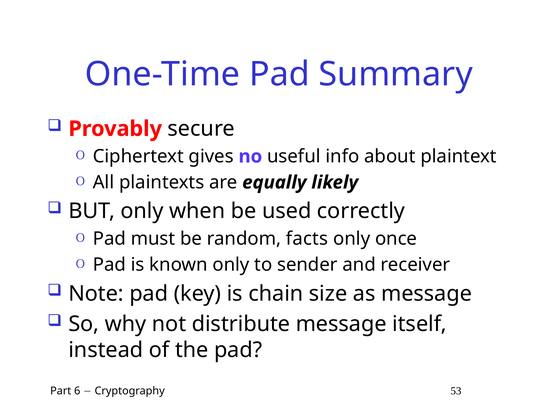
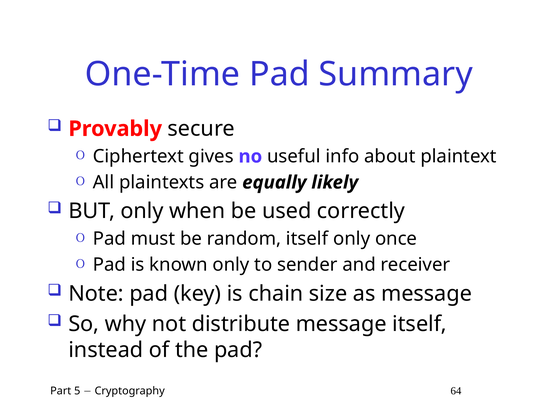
random facts: facts -> itself
6: 6 -> 5
53: 53 -> 64
